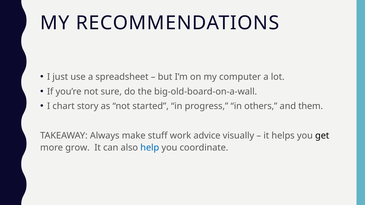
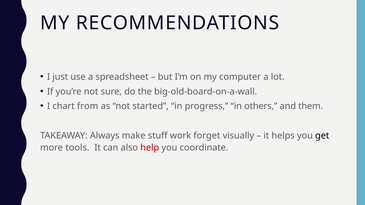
story: story -> from
advice: advice -> forget
grow: grow -> tools
help colour: blue -> red
